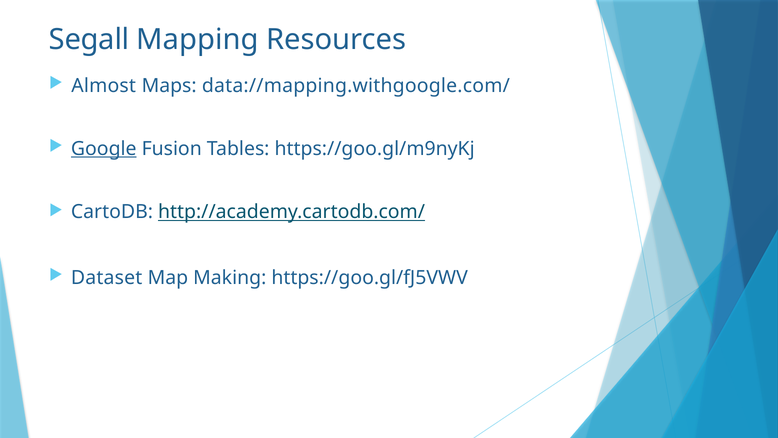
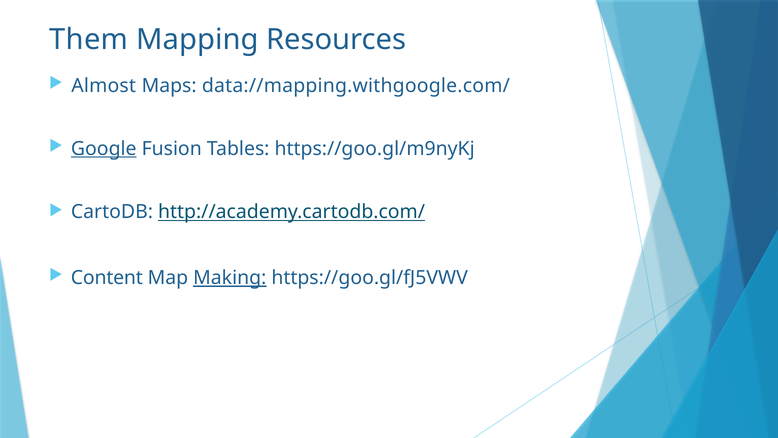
Segall: Segall -> Them
Dataset: Dataset -> Content
Making underline: none -> present
